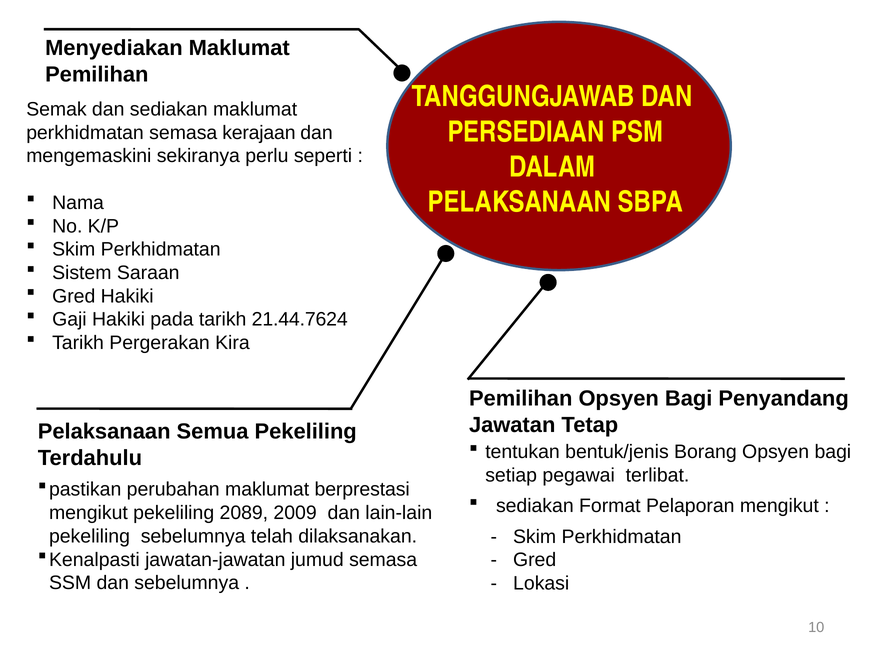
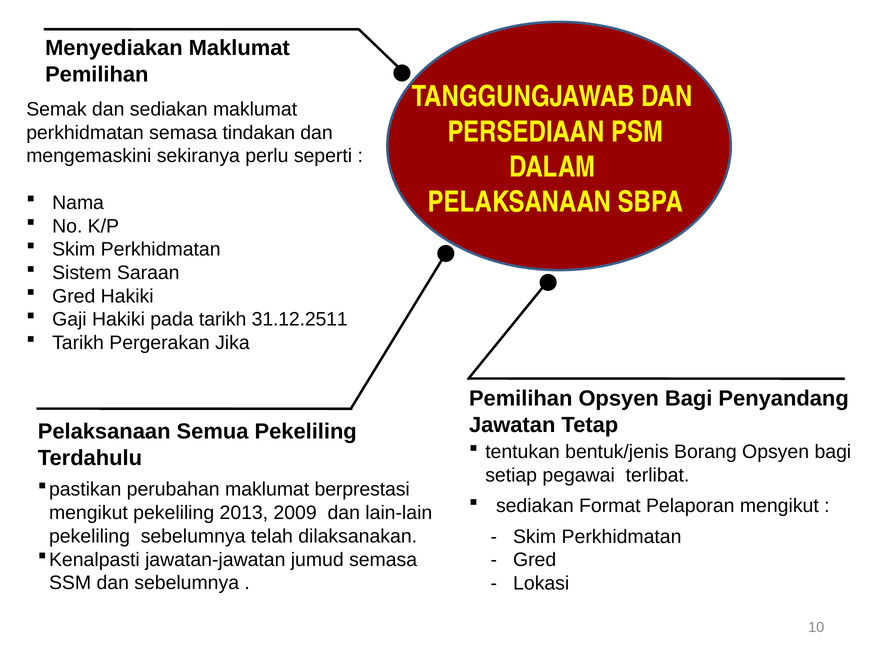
kerajaan: kerajaan -> tindakan
21.44.7624: 21.44.7624 -> 31.12.2511
Kira: Kira -> Jika
2089: 2089 -> 2013
